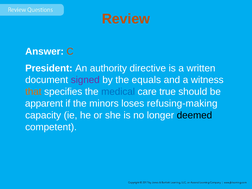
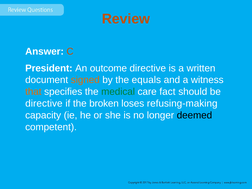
authority: authority -> outcome
signed colour: purple -> orange
medical colour: blue -> green
true: true -> fact
apparent at (44, 103): apparent -> directive
minors: minors -> broken
